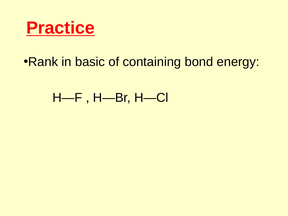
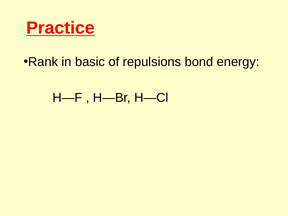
containing: containing -> repulsions
